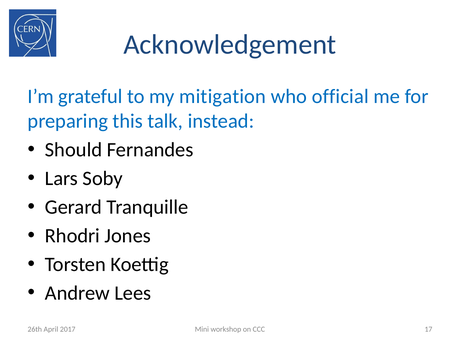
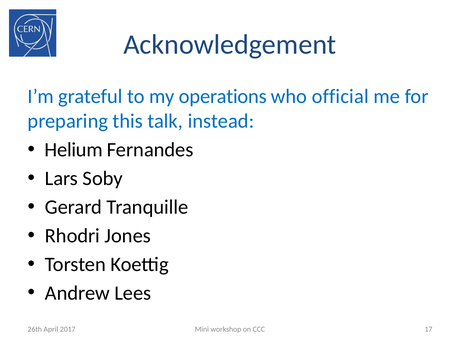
mitigation: mitigation -> operations
Should: Should -> Helium
